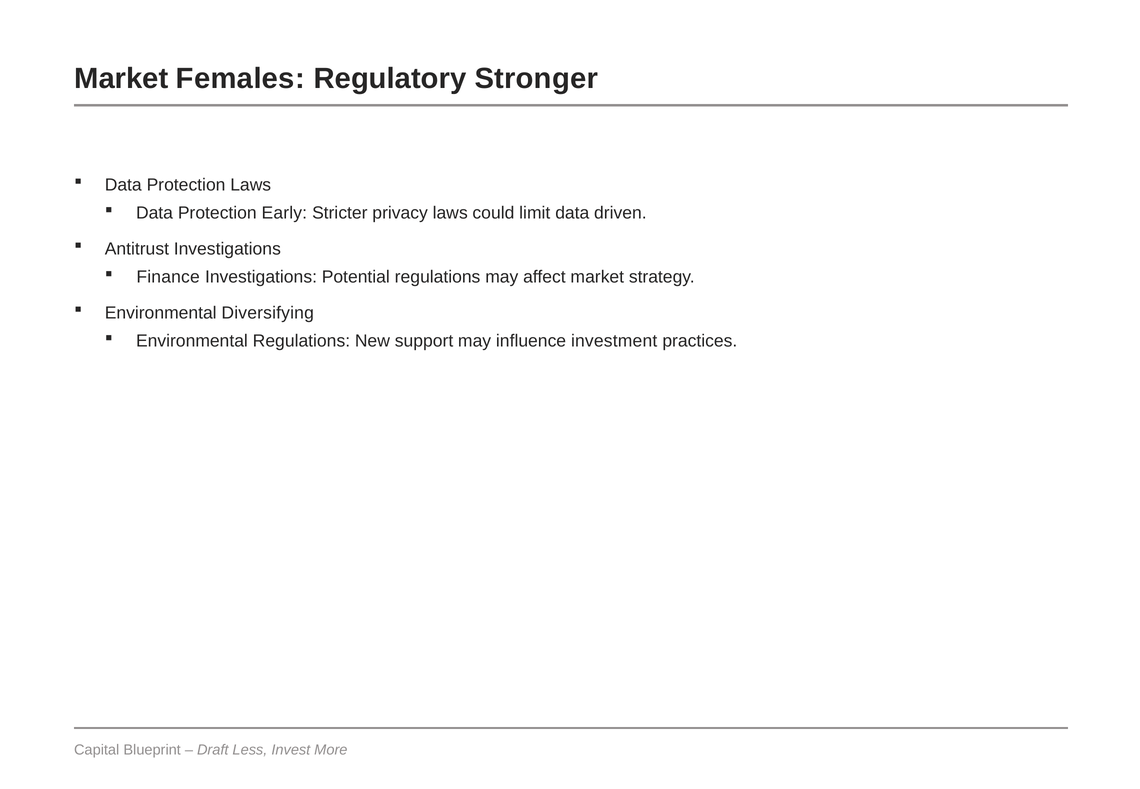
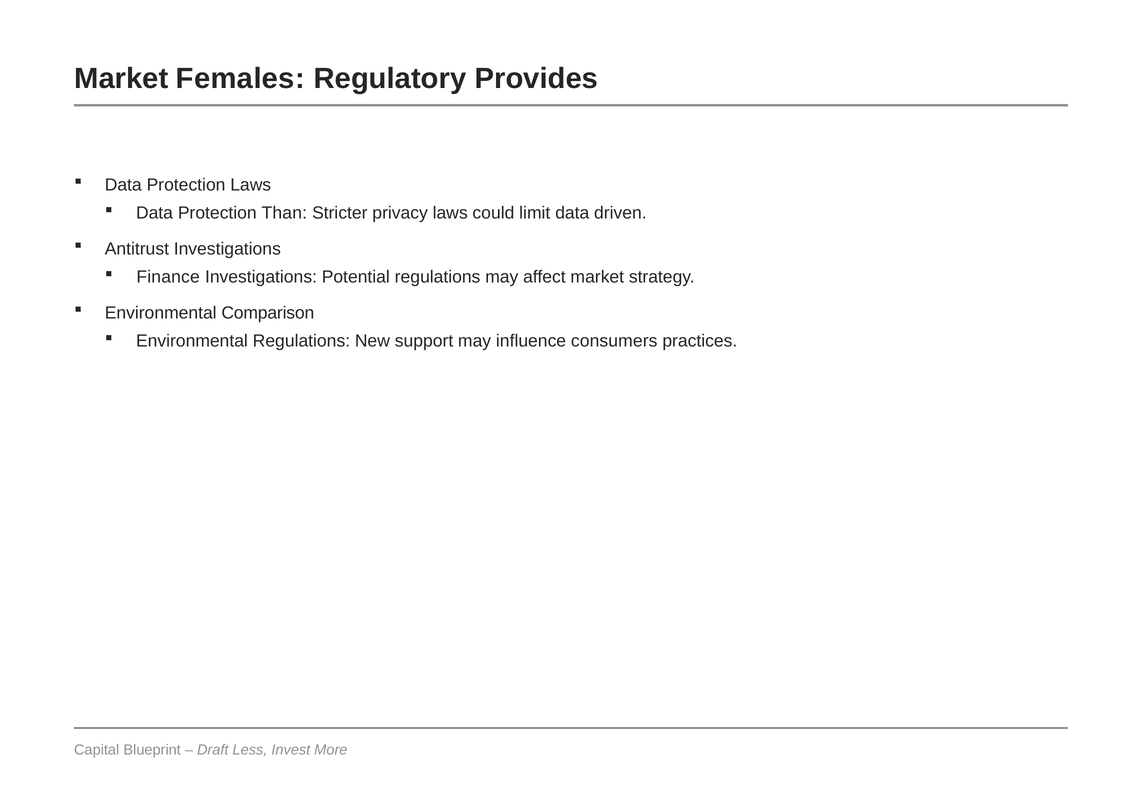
Stronger: Stronger -> Provides
Early: Early -> Than
Diversifying: Diversifying -> Comparison
investment: investment -> consumers
